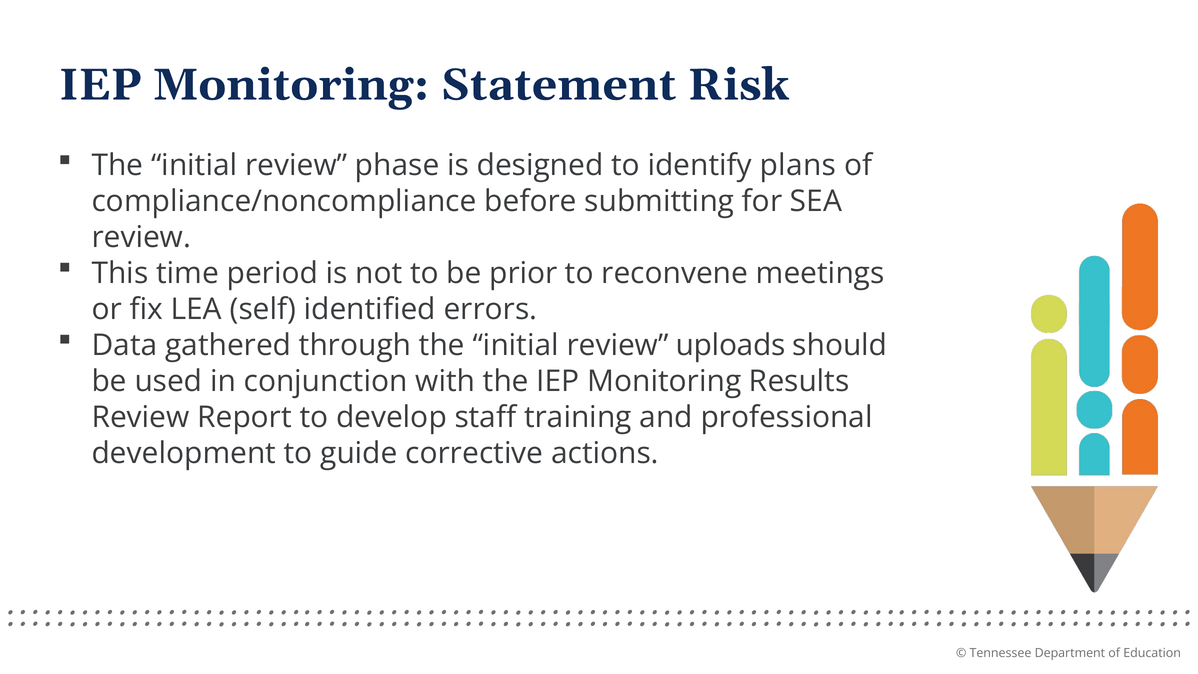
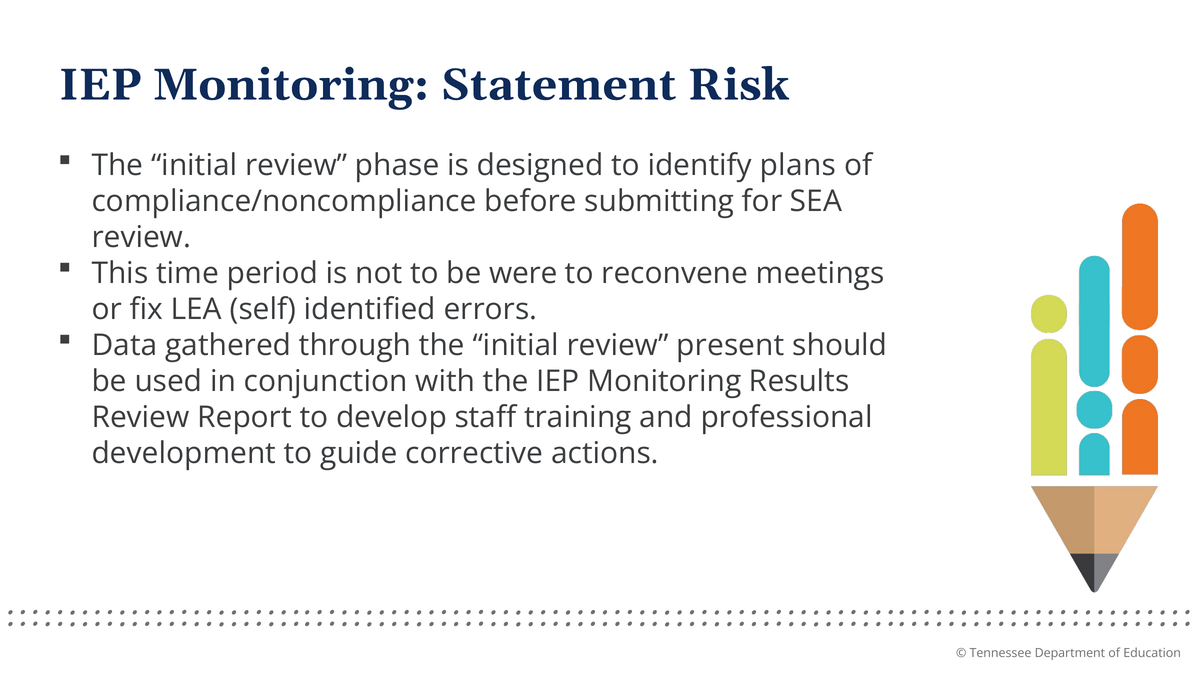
prior: prior -> were
uploads: uploads -> present
